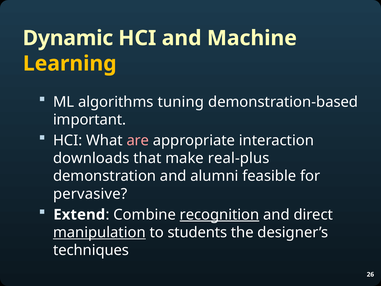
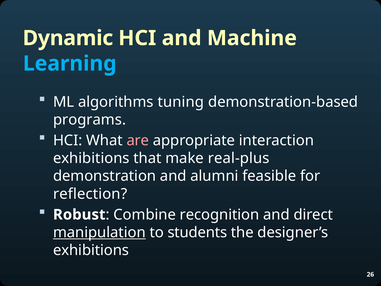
Learning colour: yellow -> light blue
important: important -> programs
downloads at (91, 158): downloads -> exhibitions
pervasive: pervasive -> reflection
Extend: Extend -> Robust
recognition underline: present -> none
techniques at (91, 250): techniques -> exhibitions
